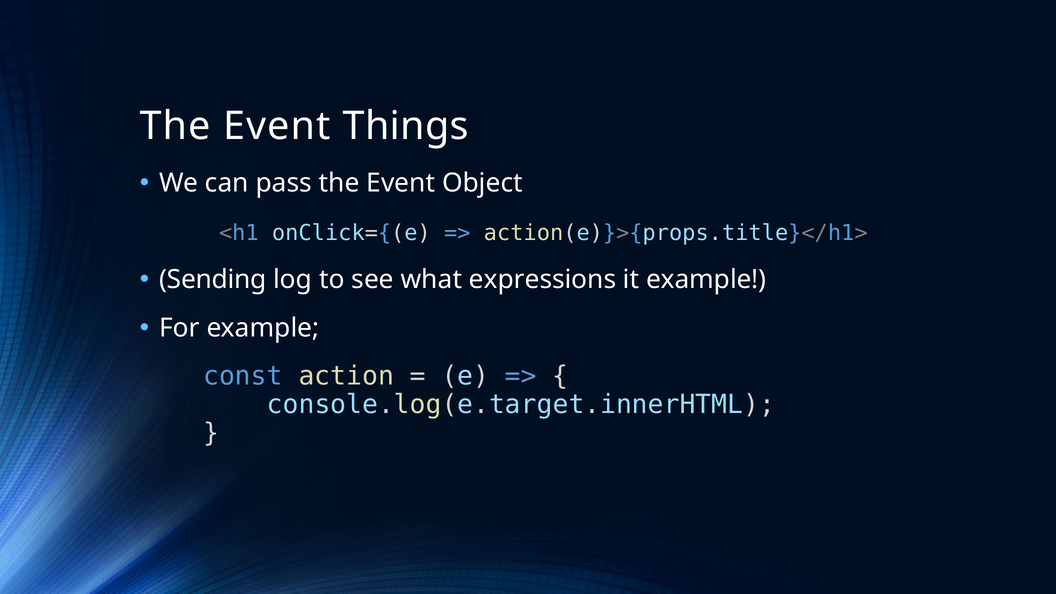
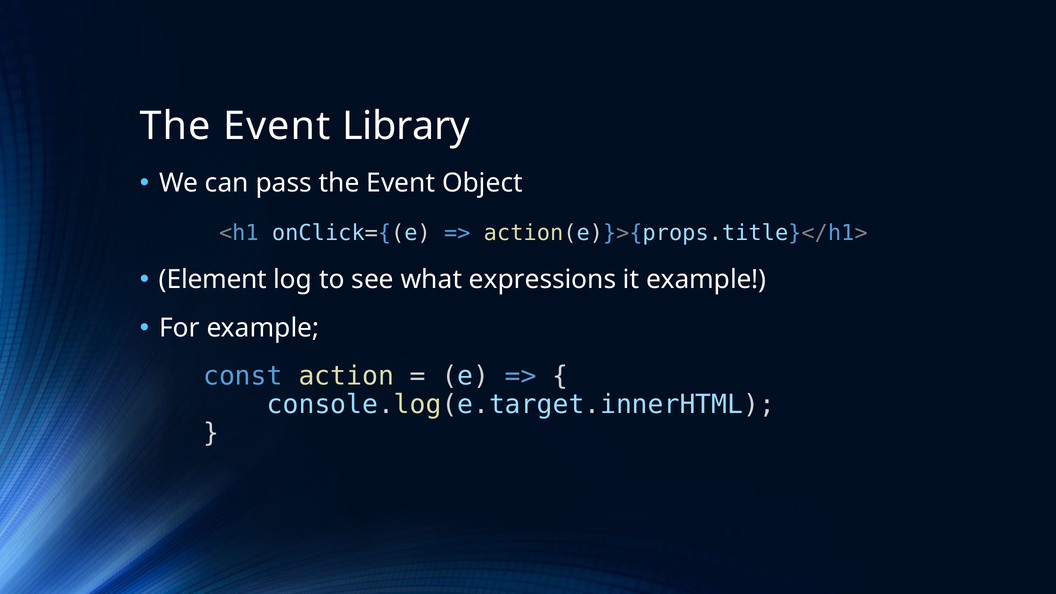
Things: Things -> Library
Sending: Sending -> Element
